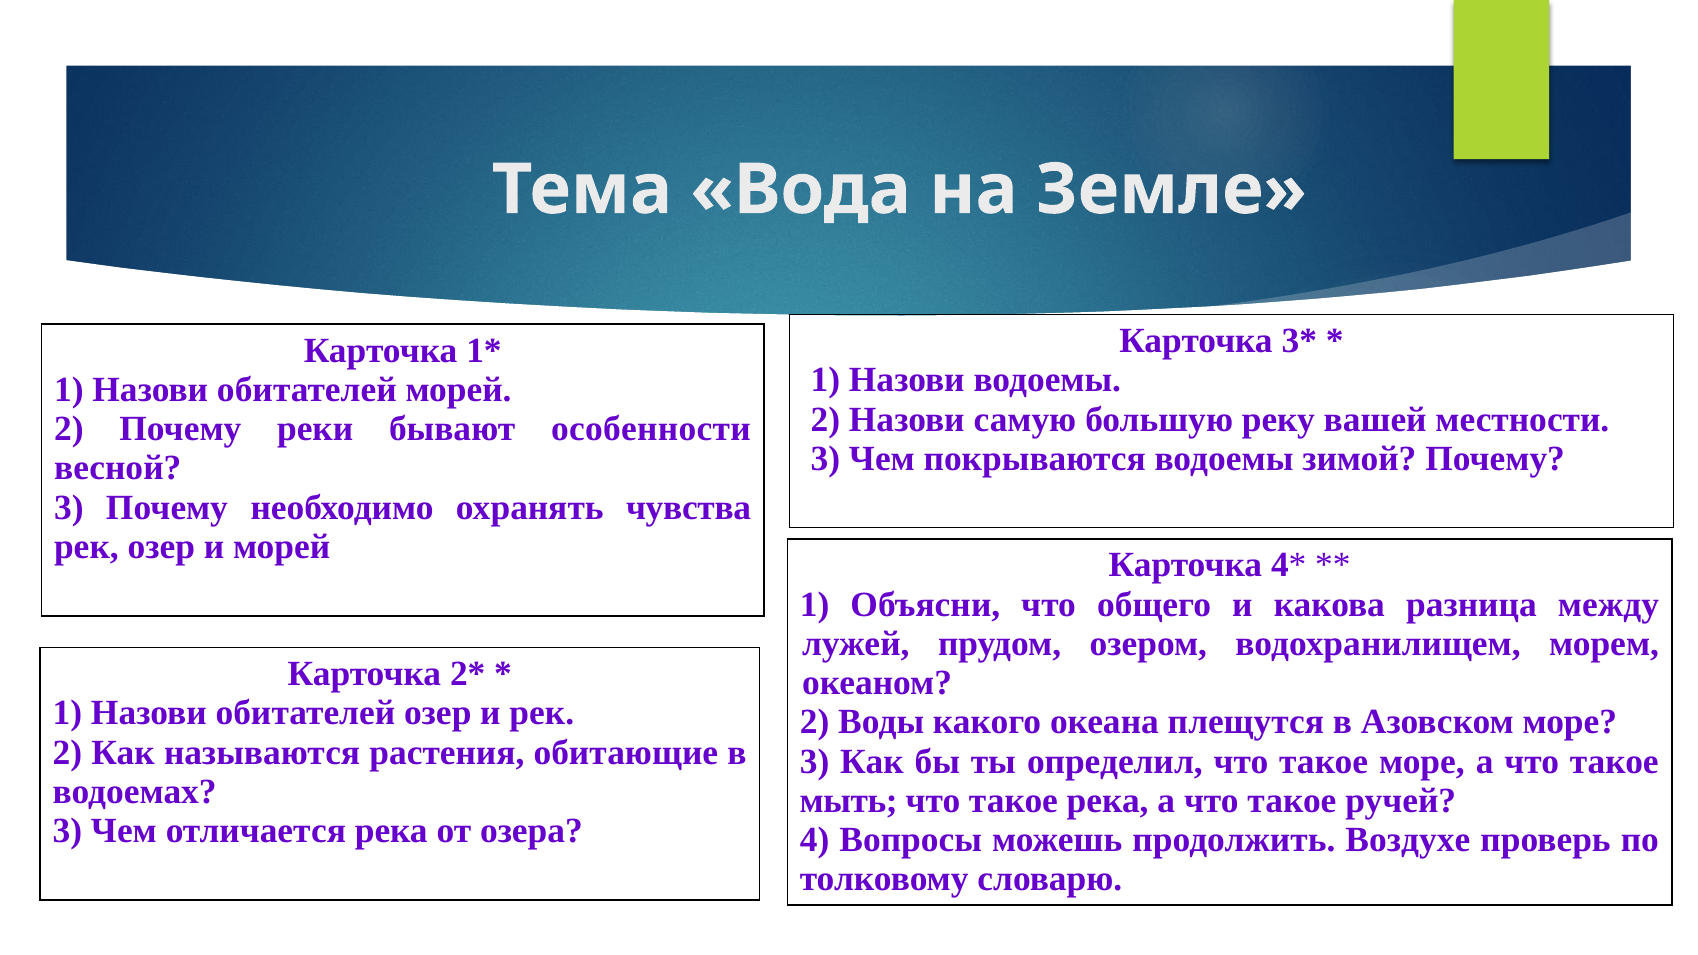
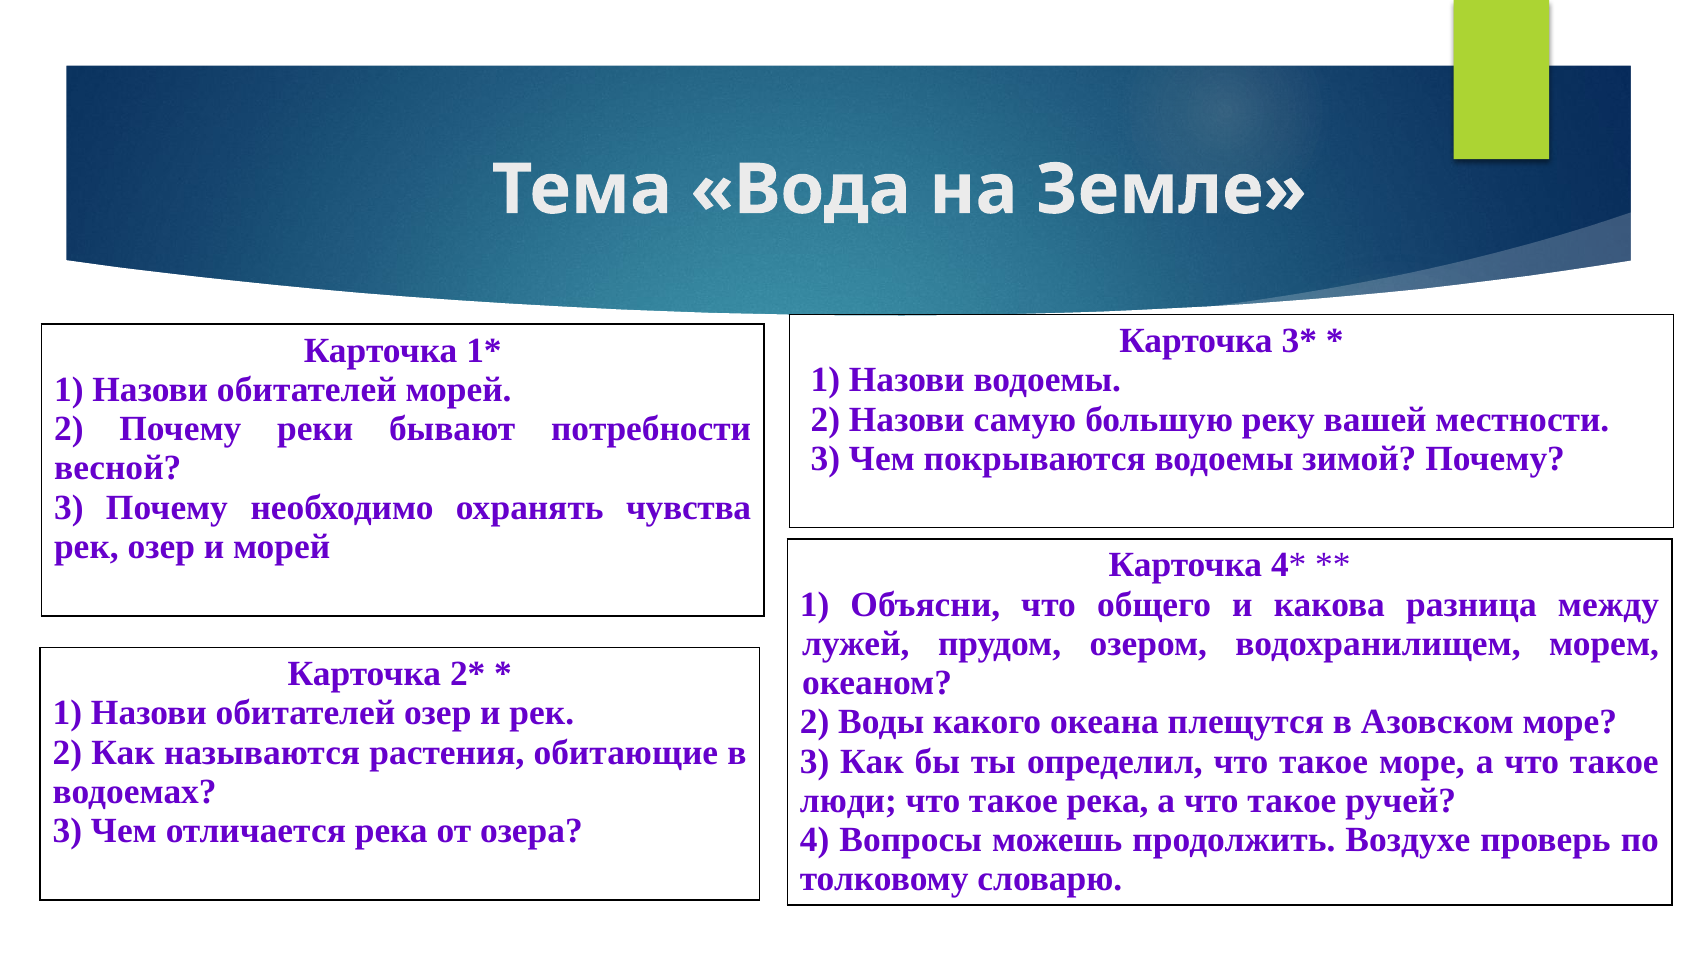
особенности: особенности -> потребности
мыть: мыть -> люди
